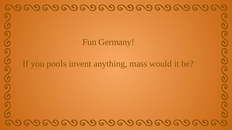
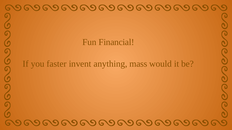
Germany: Germany -> Financial
pools: pools -> faster
